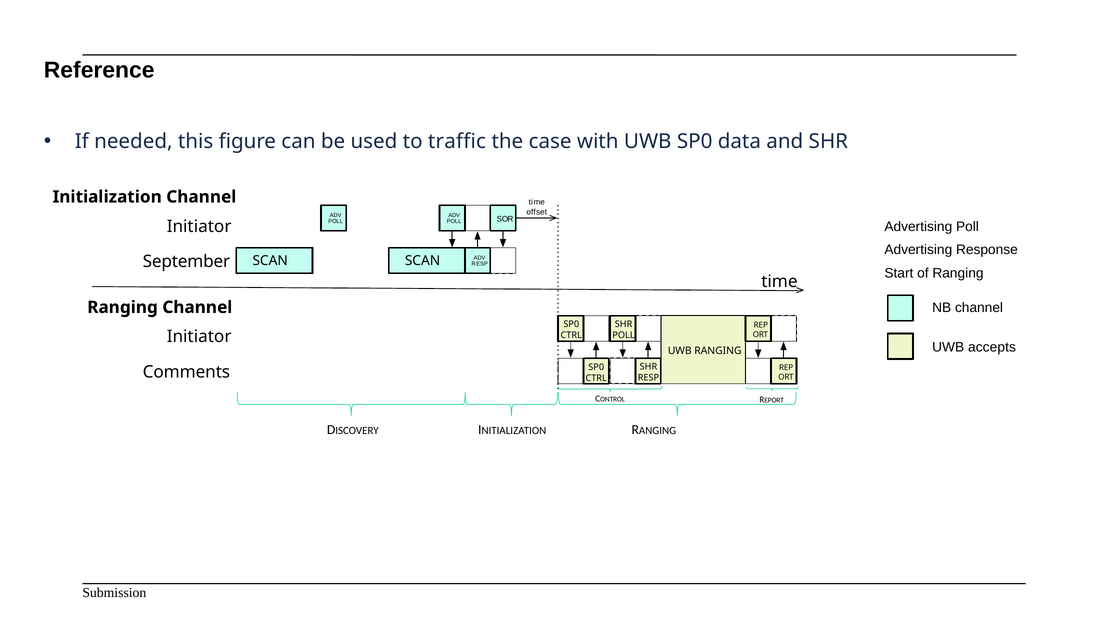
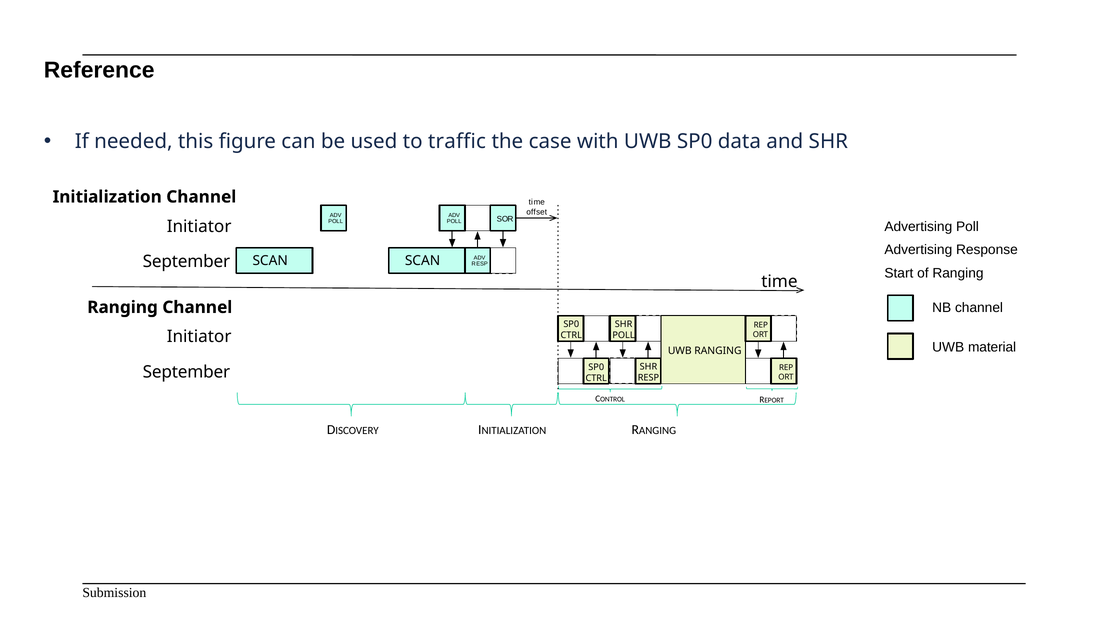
accepts: accepts -> material
Comments at (186, 372): Comments -> September
